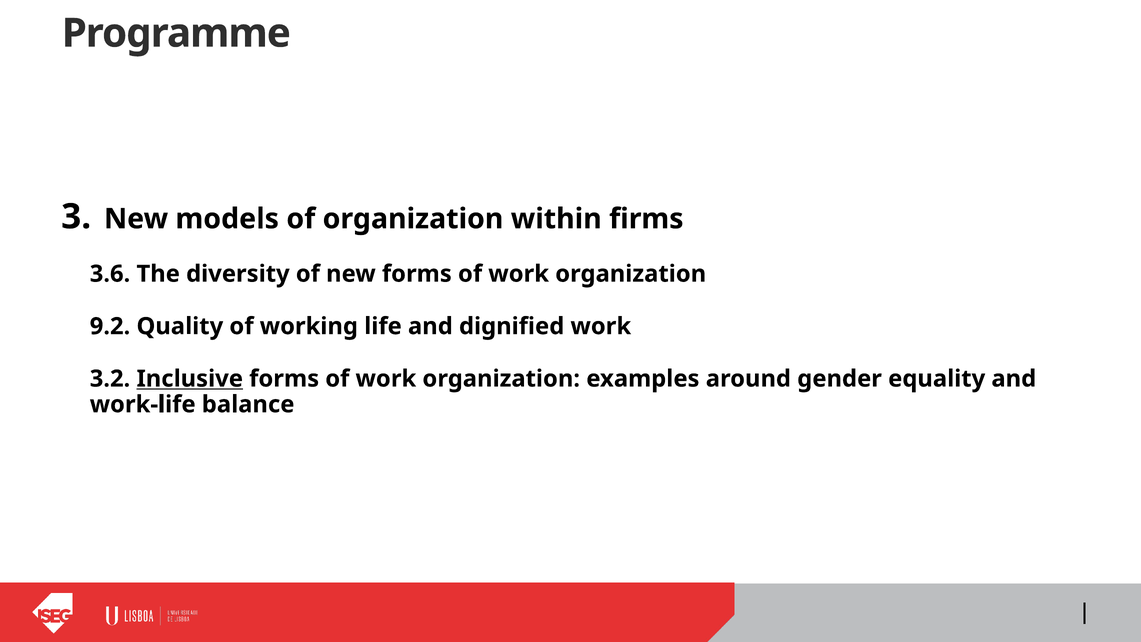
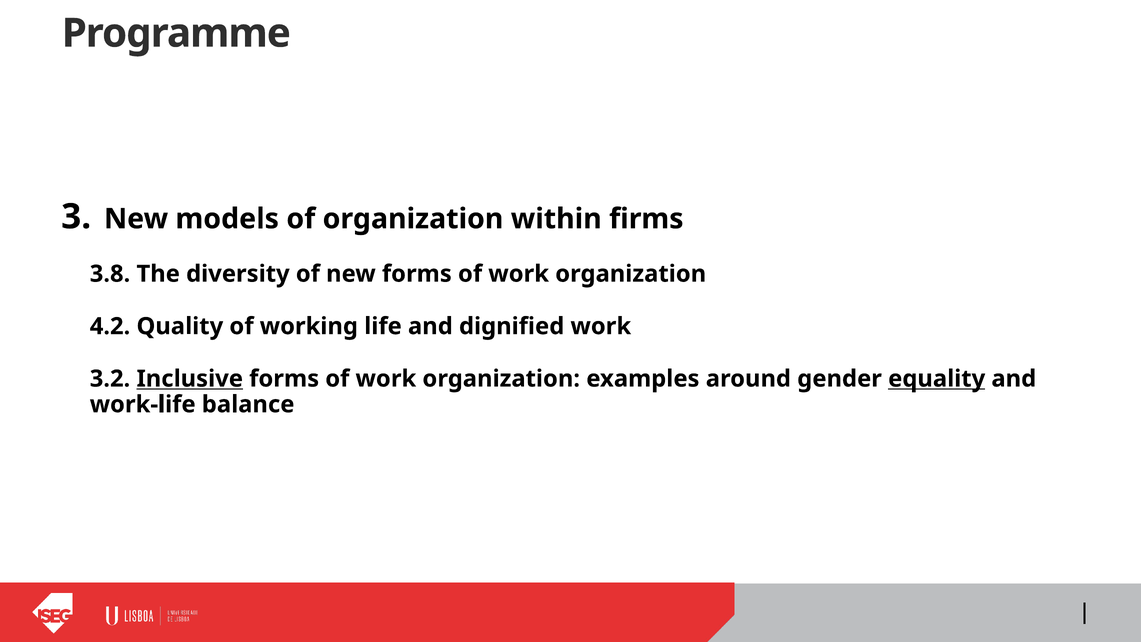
3.6: 3.6 -> 3.8
9.2: 9.2 -> 4.2
equality underline: none -> present
